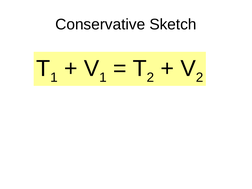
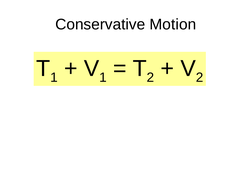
Sketch: Sketch -> Motion
